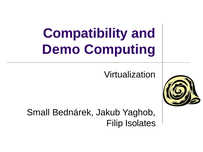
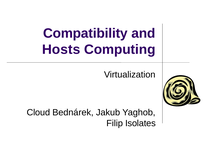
Demo: Demo -> Hosts
Small: Small -> Cloud
